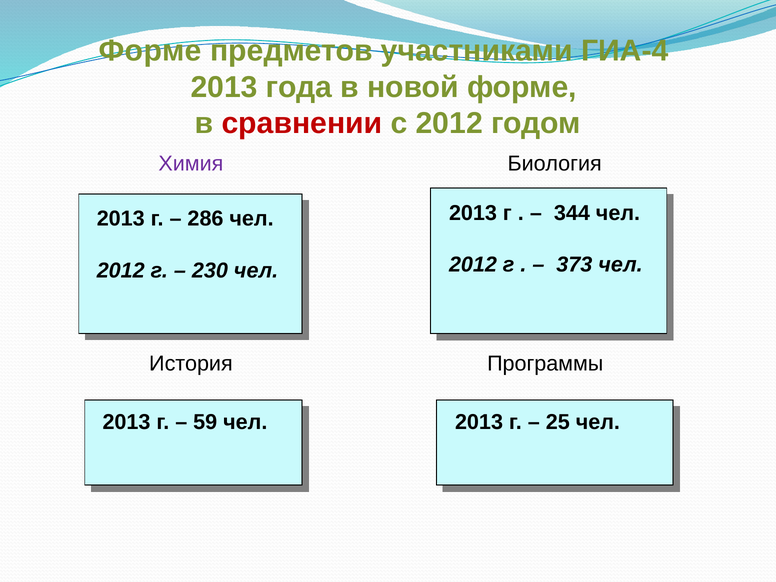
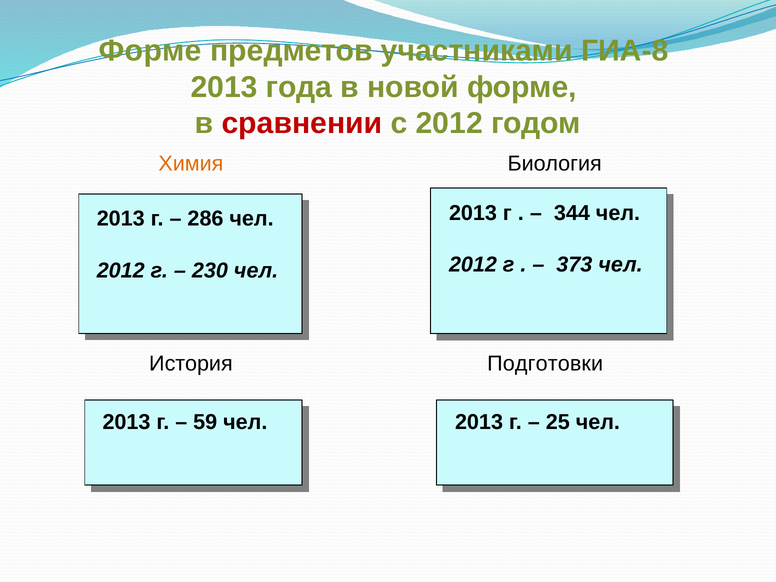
ГИА-4: ГИА-4 -> ГИА-8
Химия colour: purple -> orange
Программы: Программы -> Подготовки
